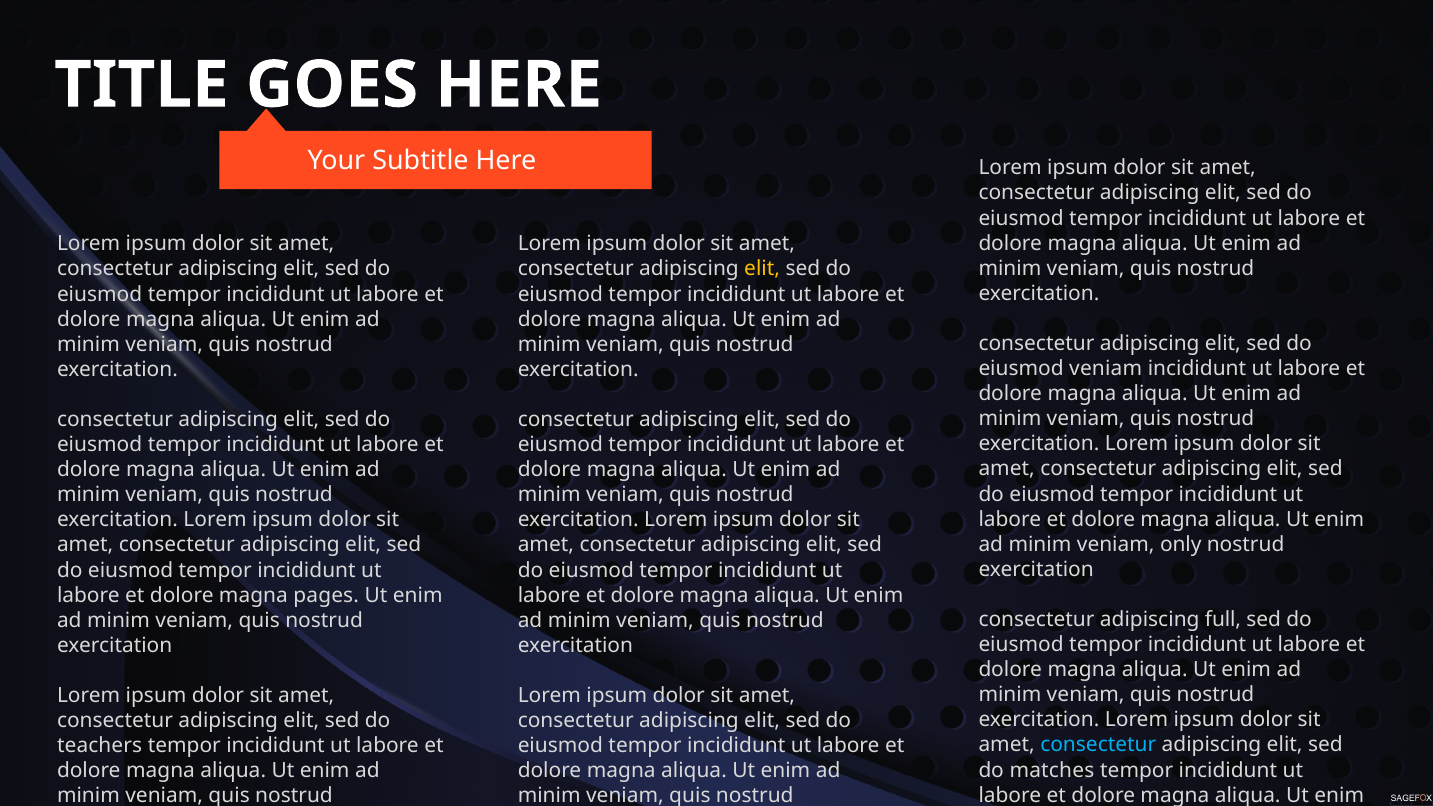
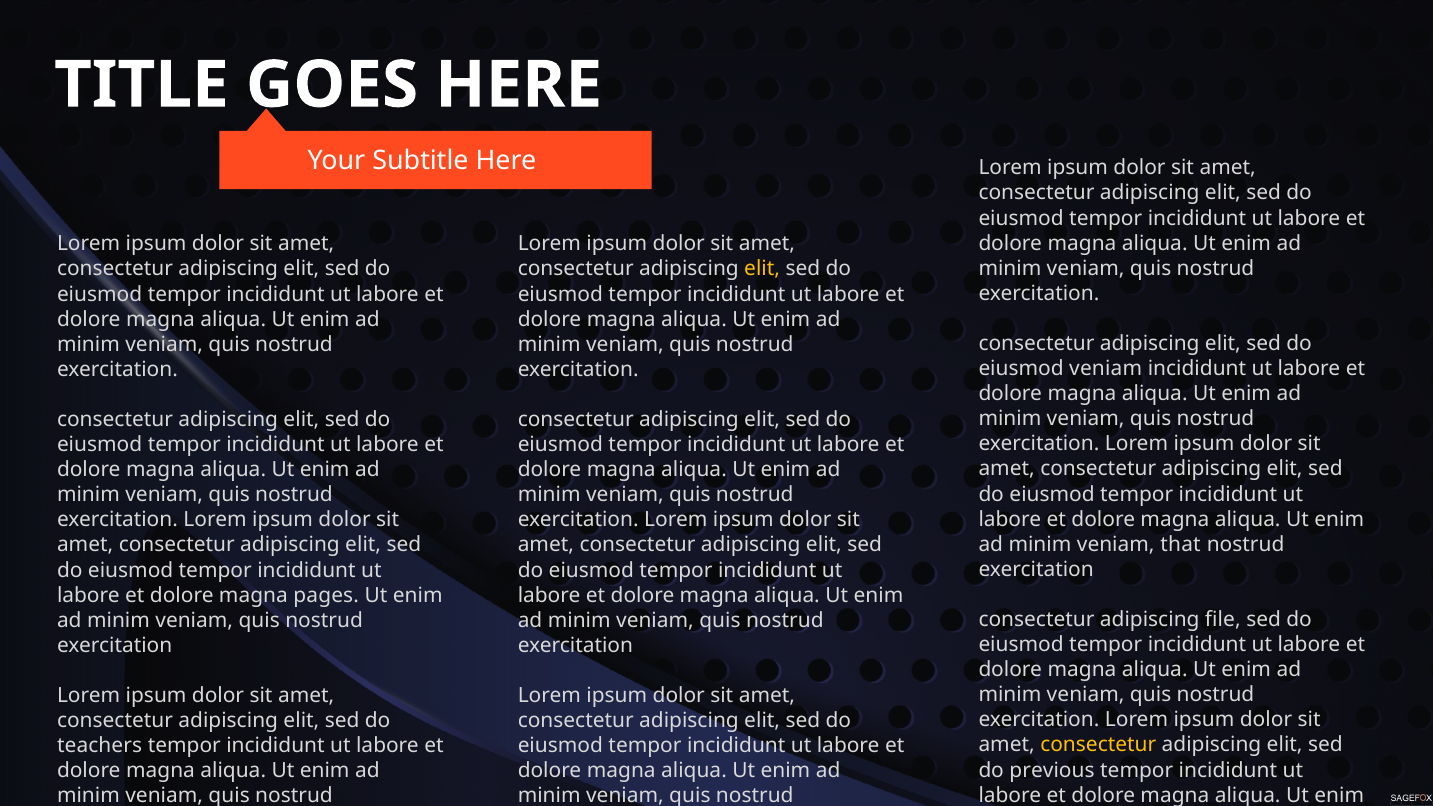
only: only -> that
full: full -> file
consectetur at (1098, 745) colour: light blue -> yellow
matches: matches -> previous
